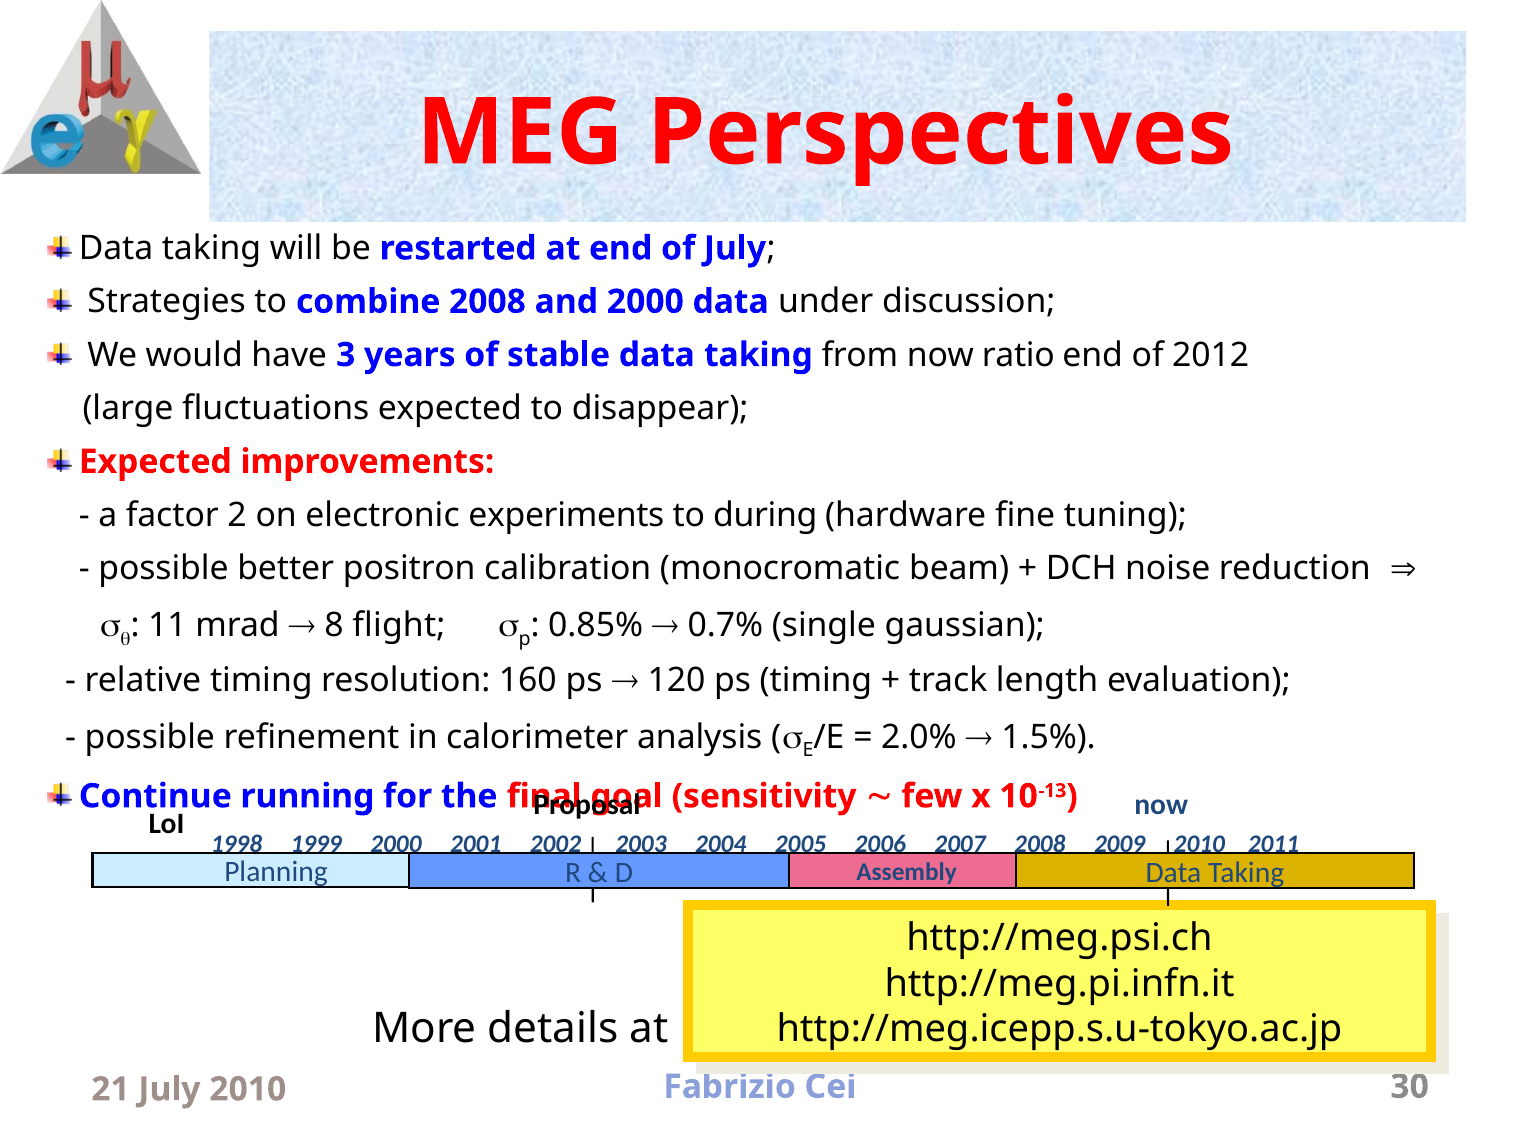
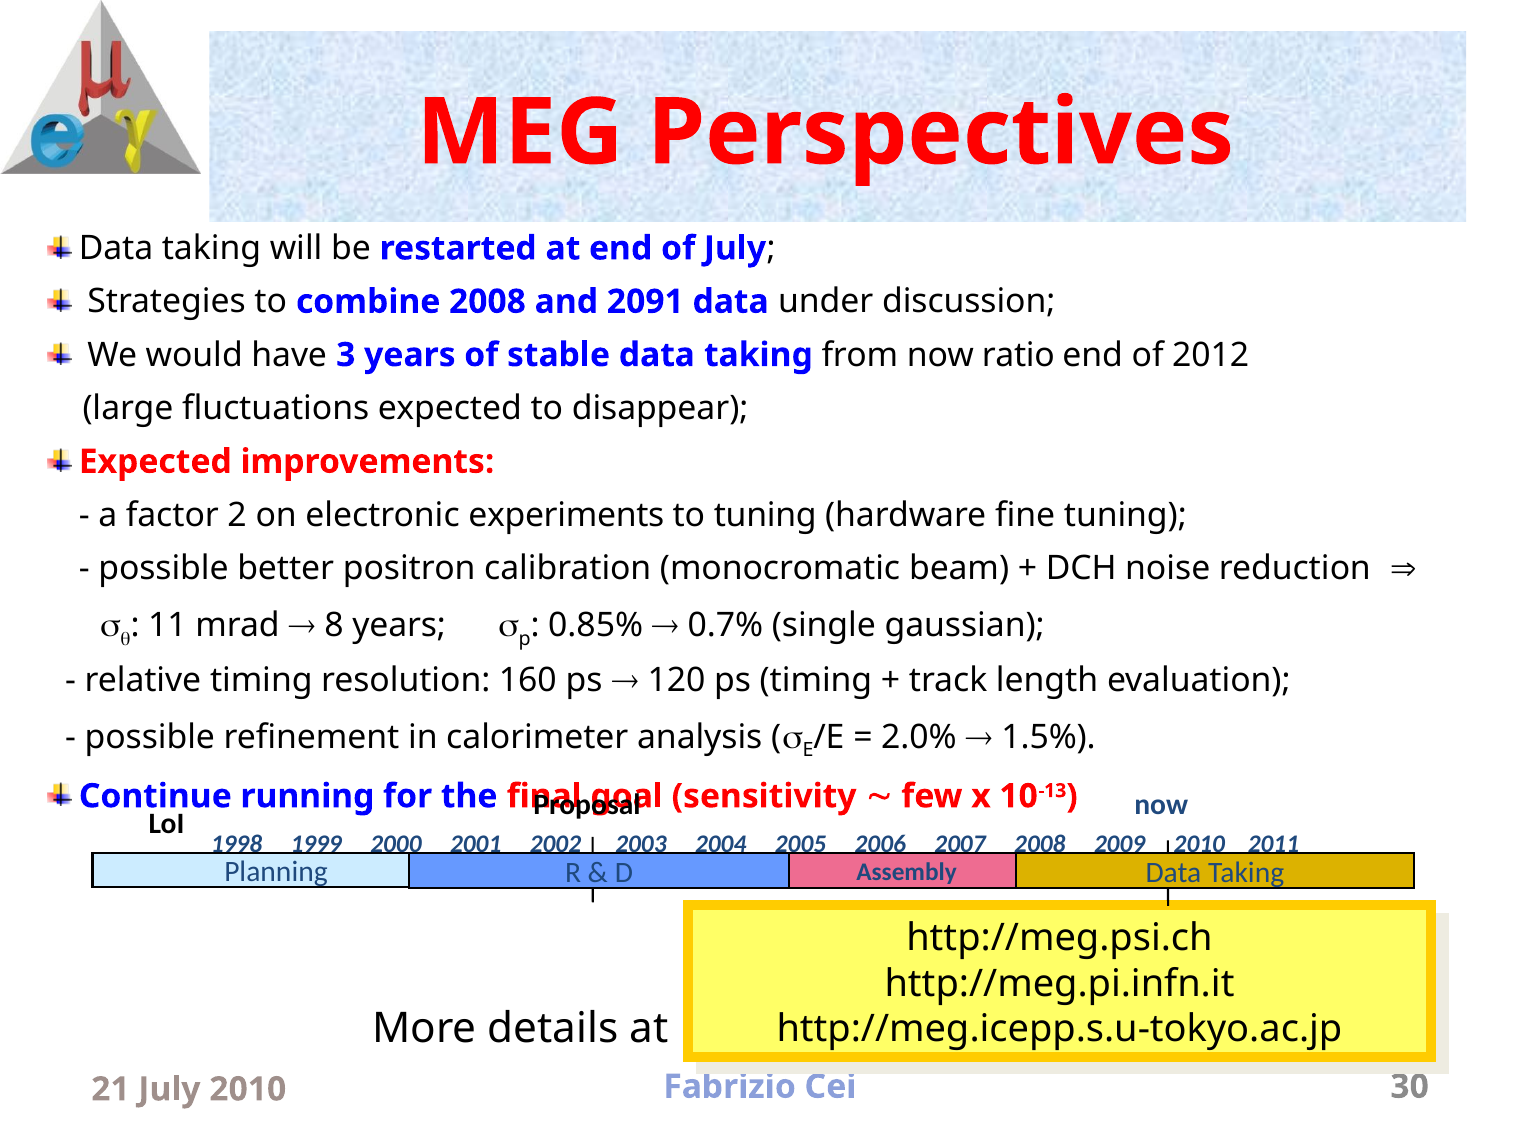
and 2000: 2000 -> 2091
to during: during -> tuning
8 flight: flight -> years
